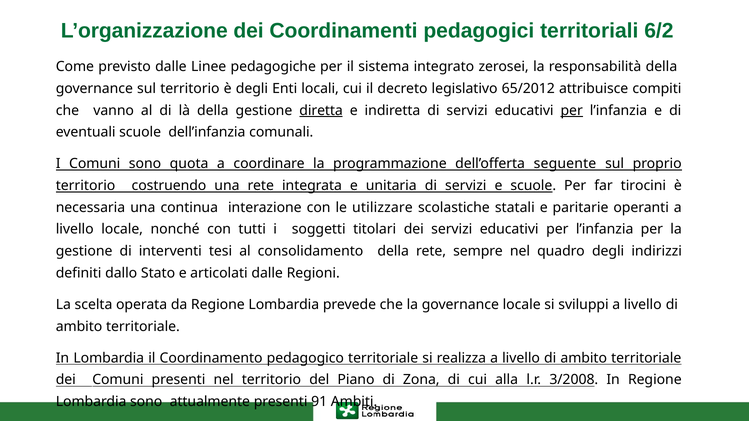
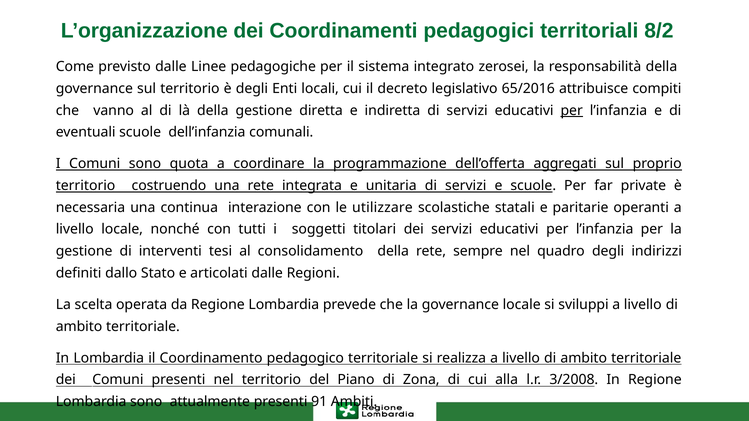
6/2: 6/2 -> 8/2
65/2012: 65/2012 -> 65/2016
diretta underline: present -> none
seguente: seguente -> aggregati
tirocini: tirocini -> private
